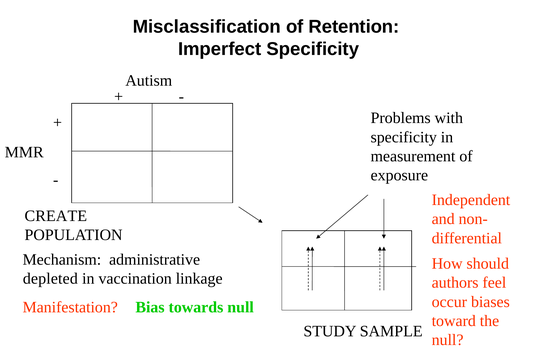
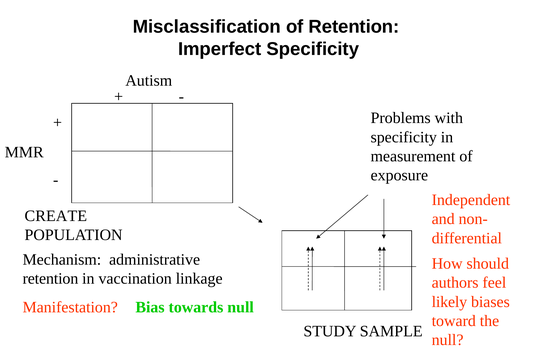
depleted at (50, 279): depleted -> retention
occur: occur -> likely
